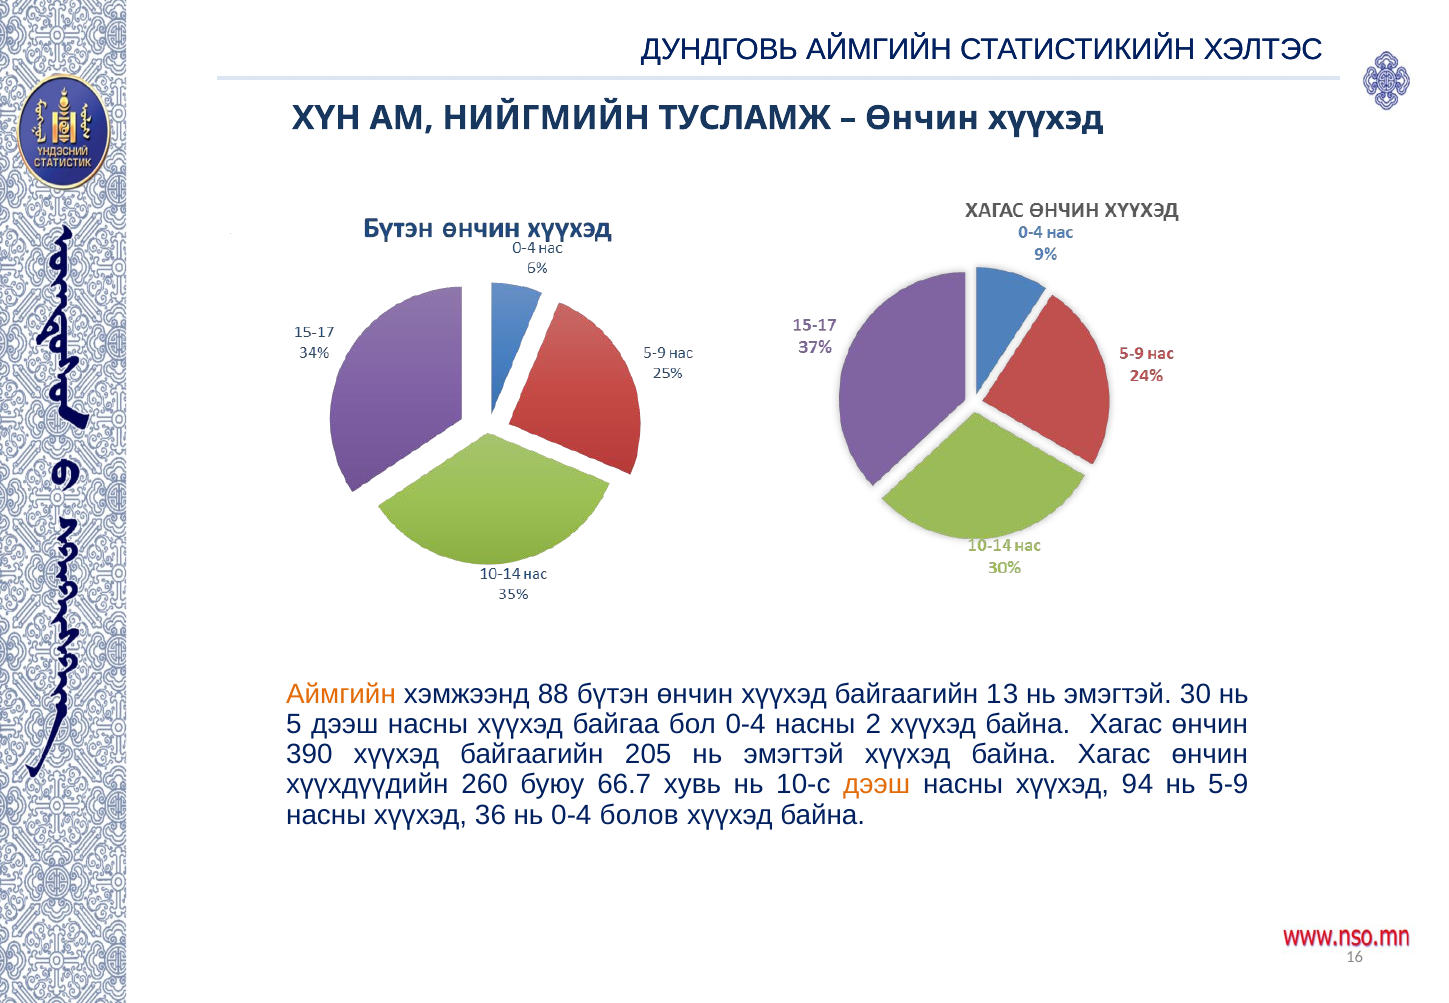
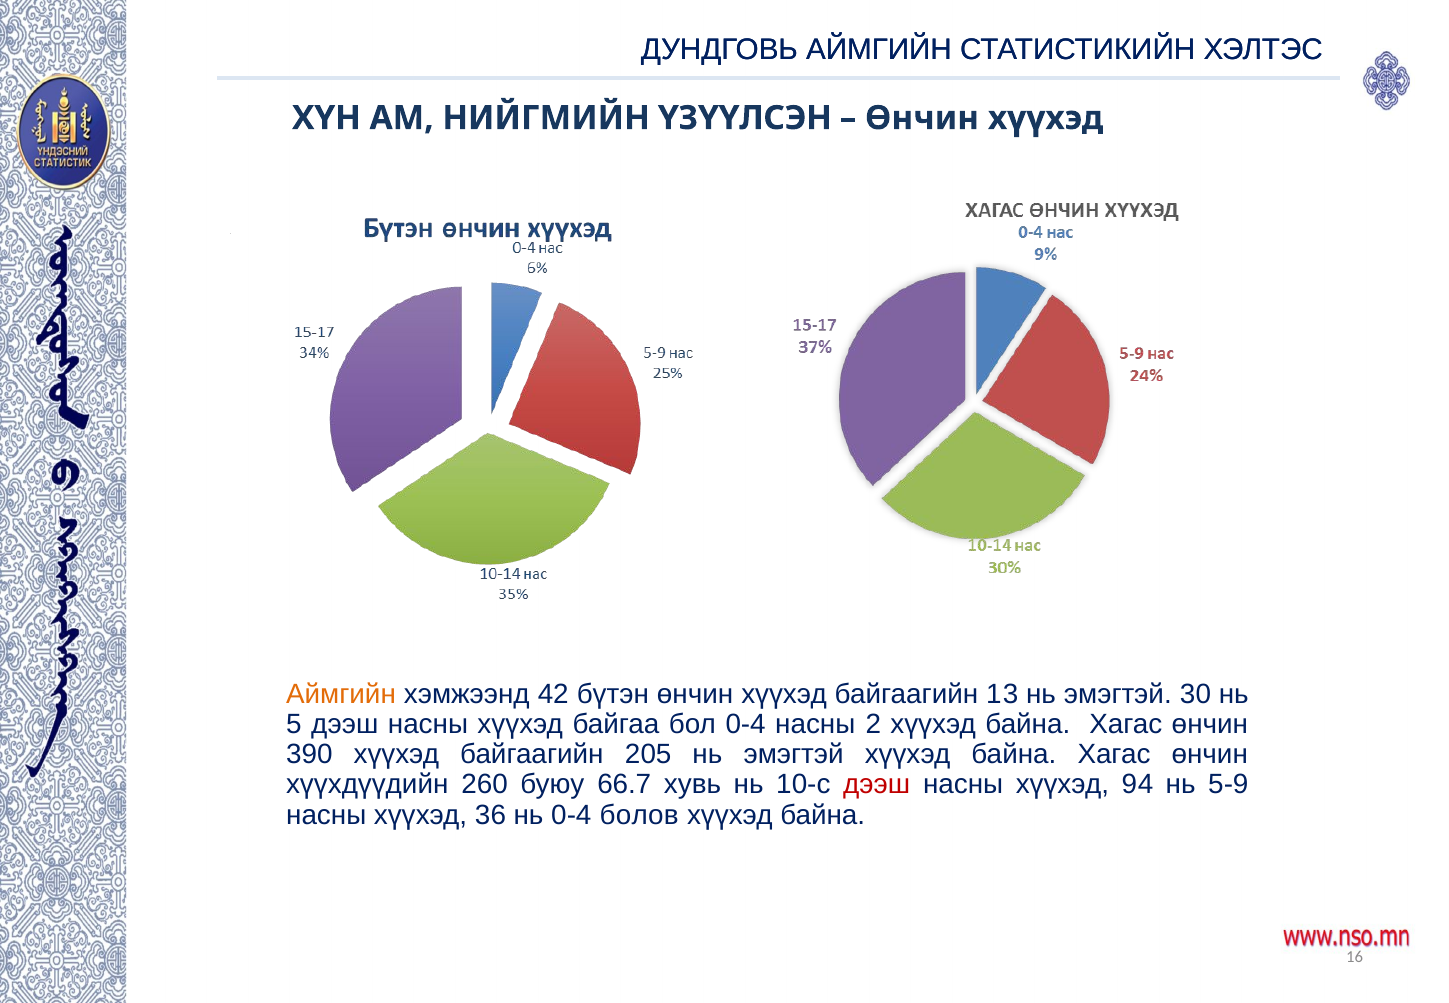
ТУСЛАМЖ: ТУСЛАМЖ -> ҮЗҮҮЛСЭН
88: 88 -> 42
дээш at (877, 785) colour: orange -> red
